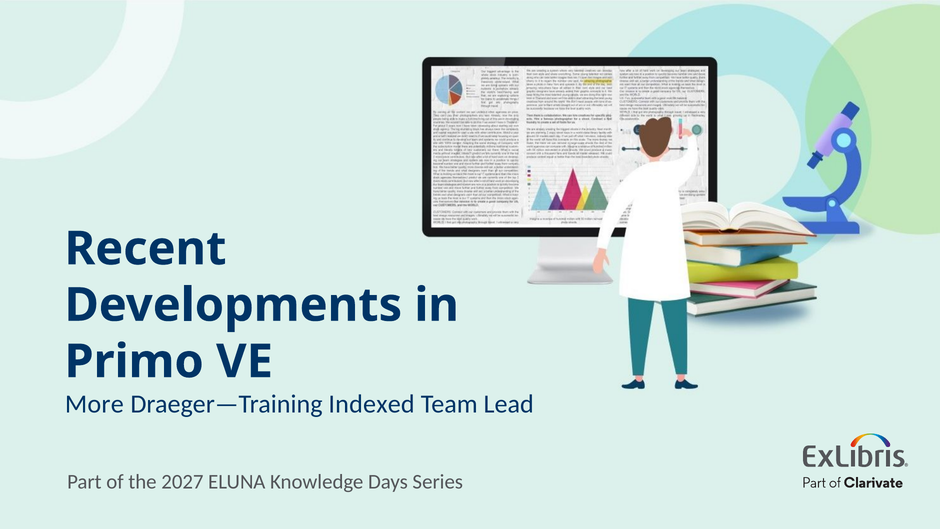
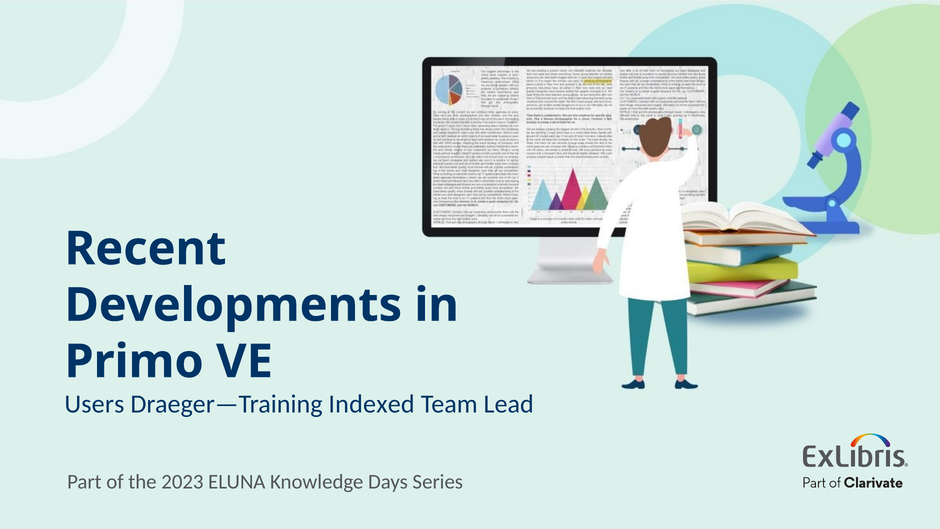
More: More -> Users
2027: 2027 -> 2023
